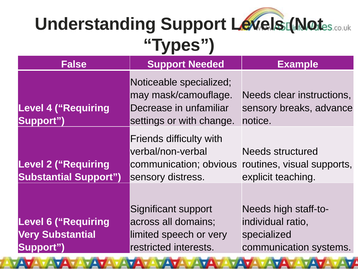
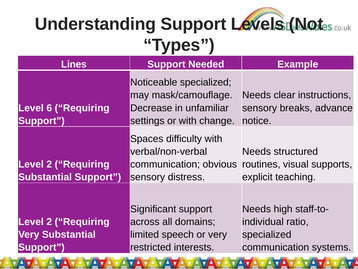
False: False -> Lines
4: 4 -> 6
Friends: Friends -> Spaces
6 at (49, 221): 6 -> 2
